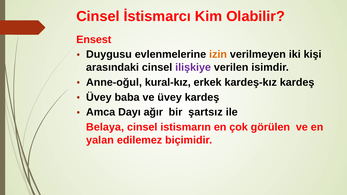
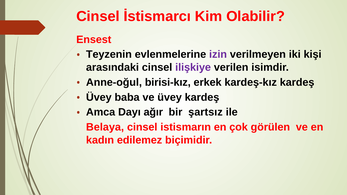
Duygusu: Duygusu -> Teyzenin
izin colour: orange -> purple
kural-kız: kural-kız -> birisi-kız
yalan: yalan -> kadın
